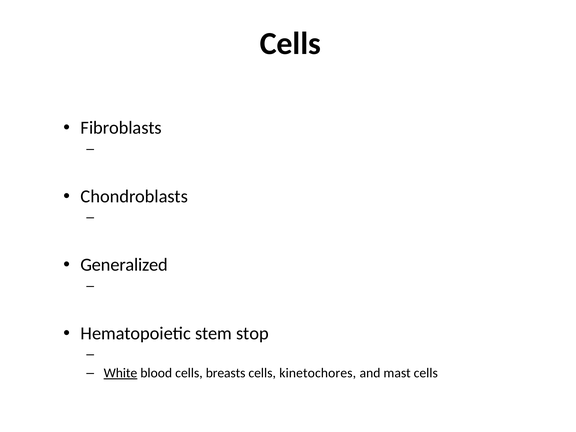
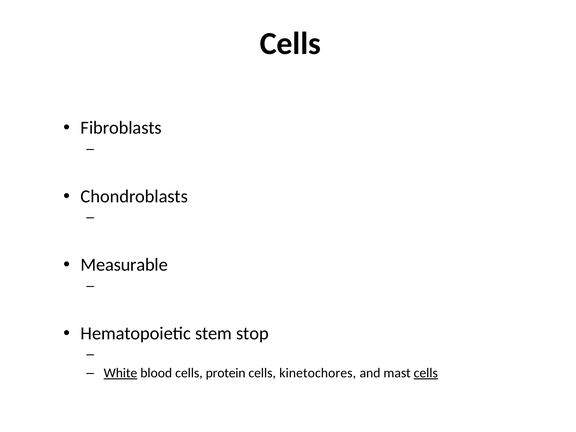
Generalized: Generalized -> Measurable
breasts: breasts -> protein
cells at (426, 373) underline: none -> present
